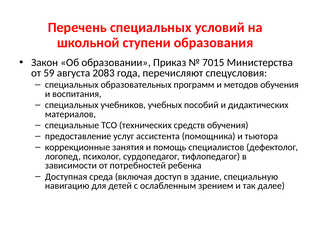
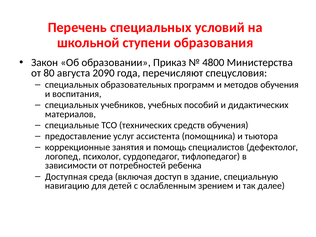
7015: 7015 -> 4800
59: 59 -> 80
2083: 2083 -> 2090
